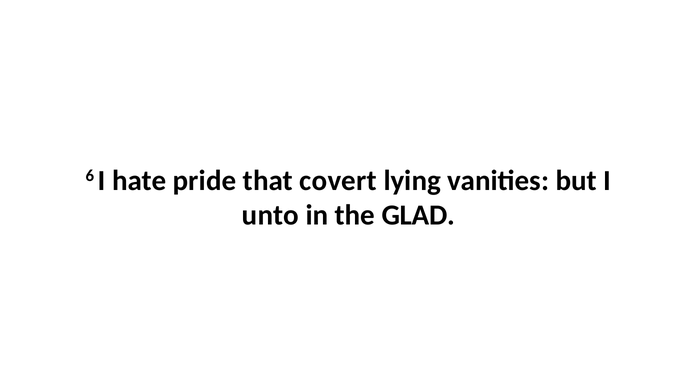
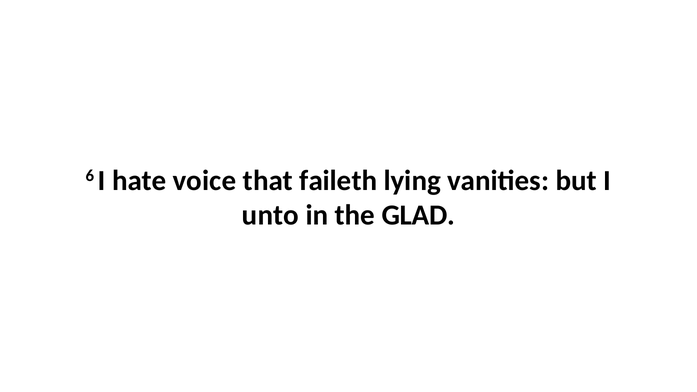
pride: pride -> voice
covert: covert -> faileth
